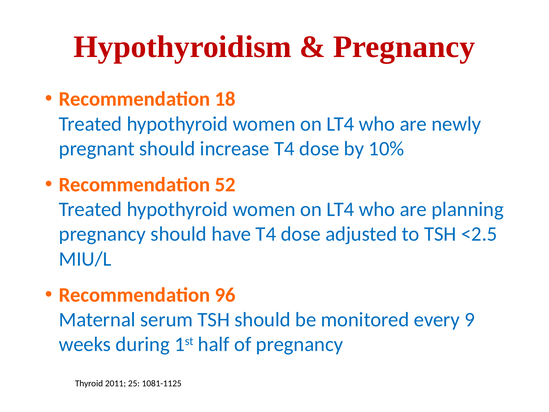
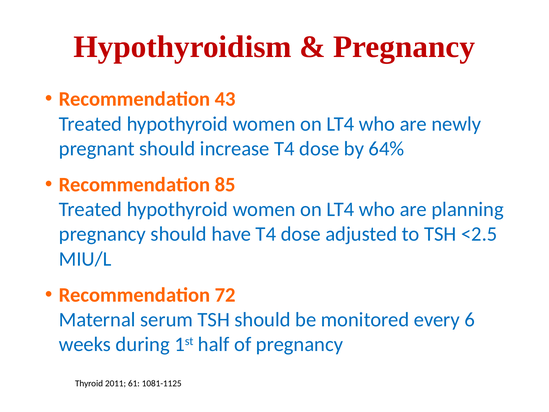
18: 18 -> 43
10%: 10% -> 64%
52: 52 -> 85
96: 96 -> 72
9: 9 -> 6
25: 25 -> 61
